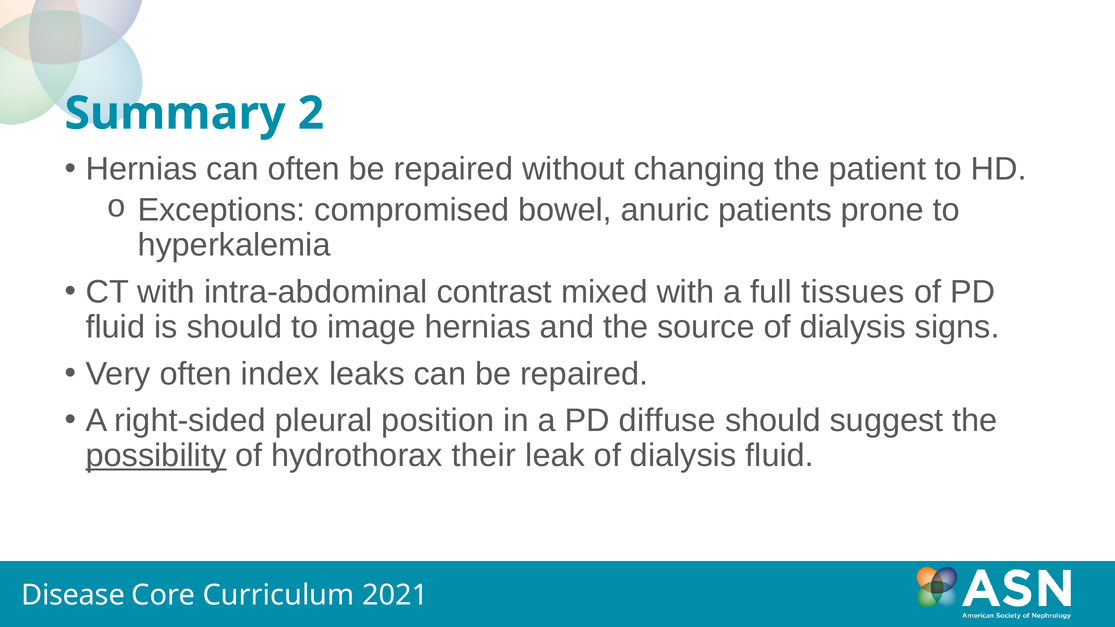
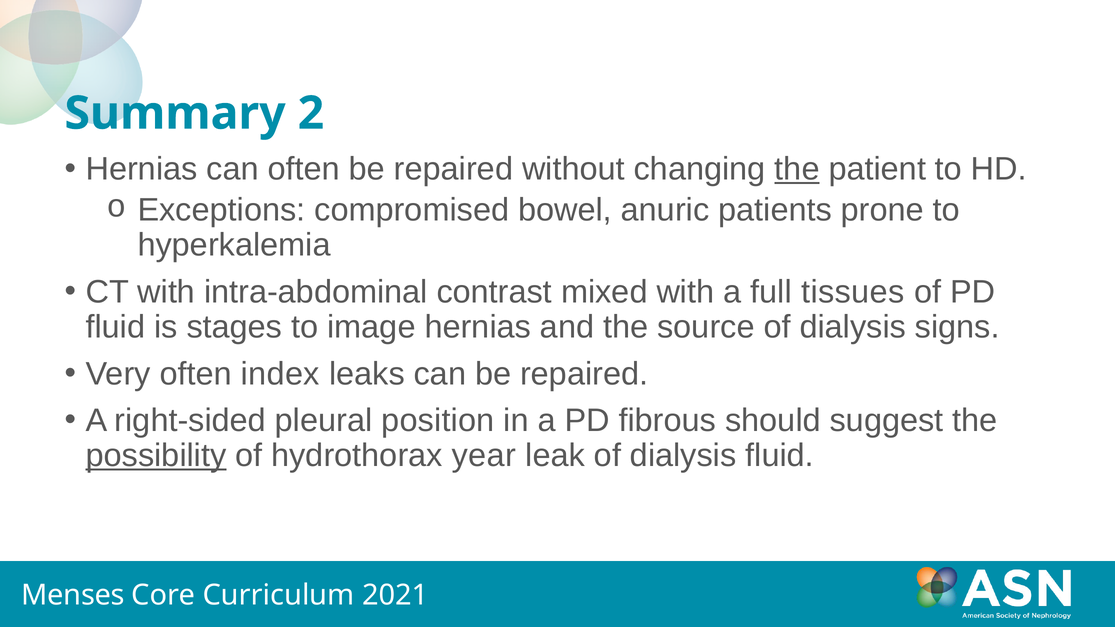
the at (797, 169) underline: none -> present
is should: should -> stages
diffuse: diffuse -> fibrous
their: their -> year
Disease: Disease -> Menses
